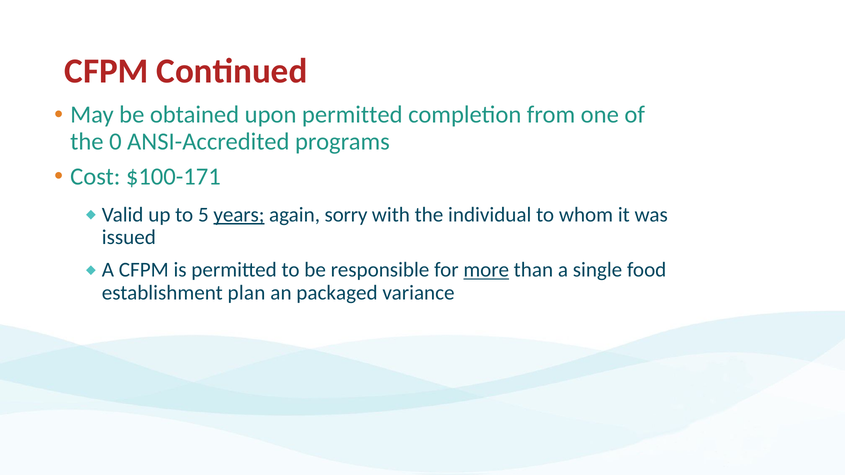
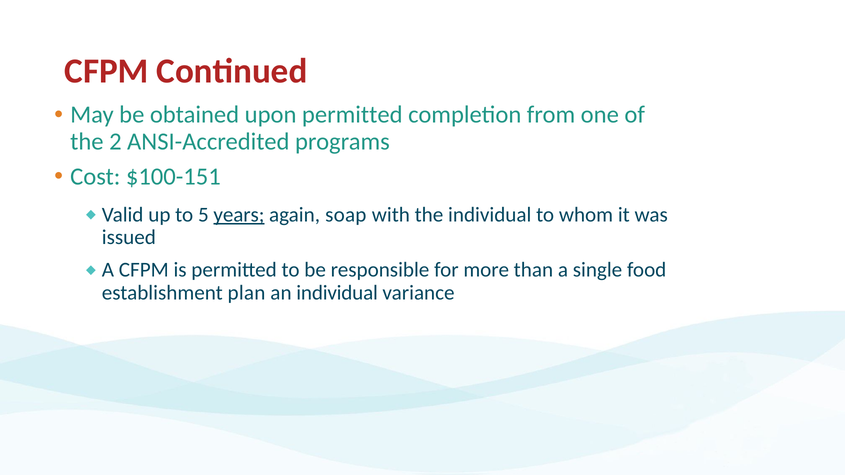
0: 0 -> 2
$100-171: $100-171 -> $100-151
sorry: sorry -> soap
more underline: present -> none
an packaged: packaged -> individual
